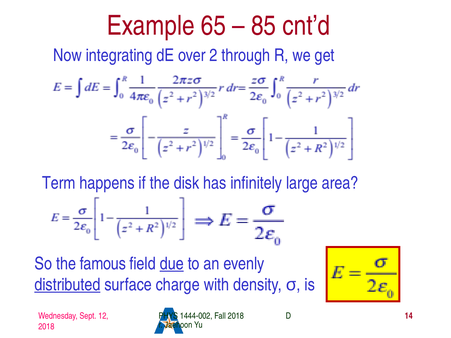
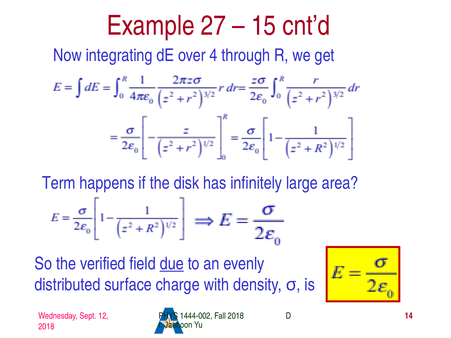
65: 65 -> 27
85: 85 -> 15
2: 2 -> 4
famous: famous -> verified
distributed underline: present -> none
